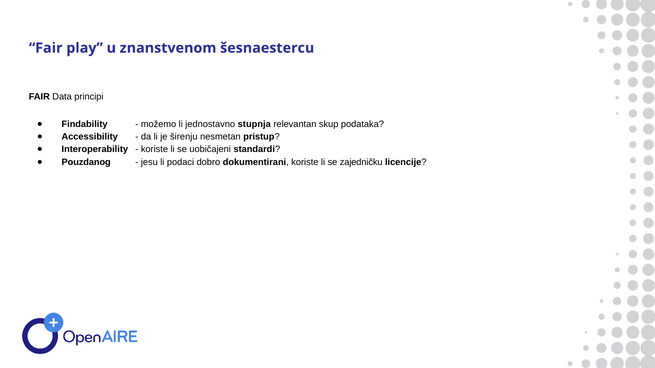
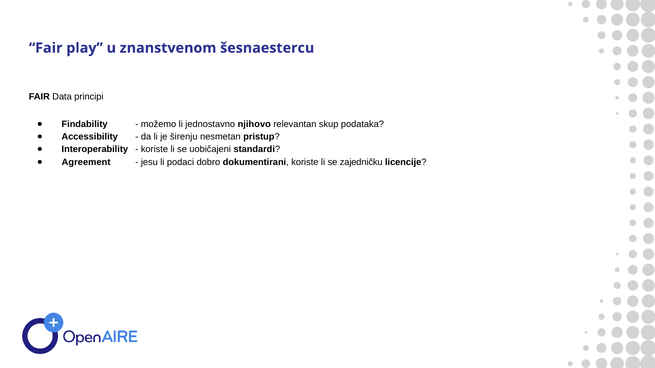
stupnja: stupnja -> njihovo
Pouzdanog: Pouzdanog -> Agreement
